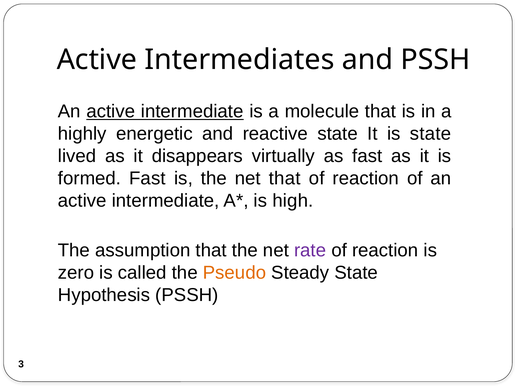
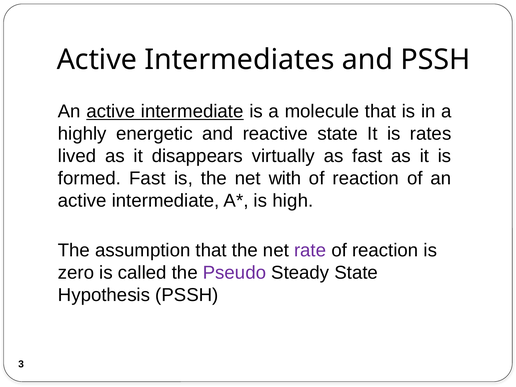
is state: state -> rates
net that: that -> with
Pseudo colour: orange -> purple
